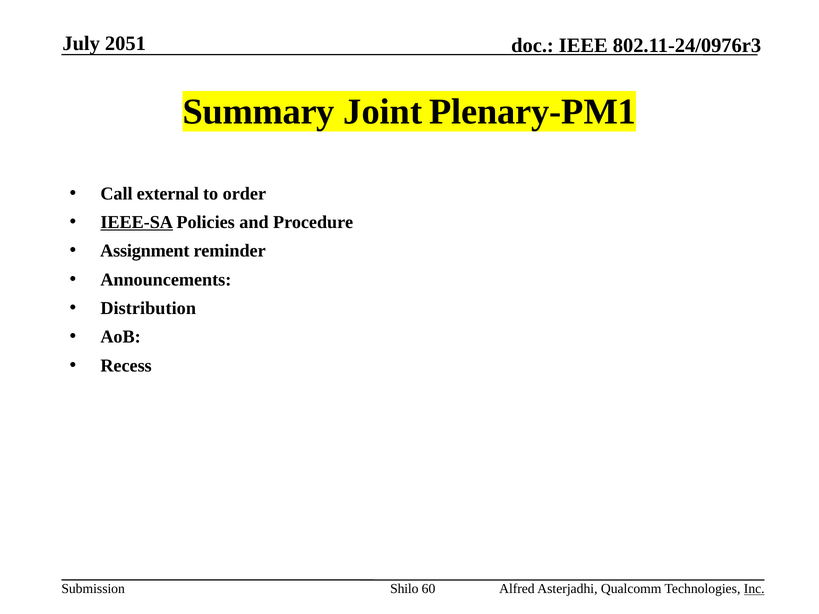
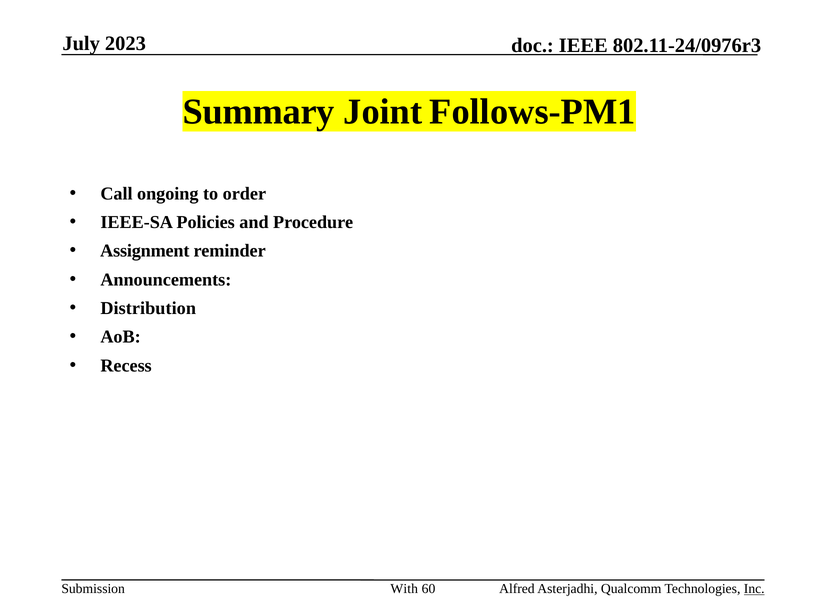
2051: 2051 -> 2023
Plenary-PM1: Plenary-PM1 -> Follows-PM1
external: external -> ongoing
IEEE-SA underline: present -> none
Shilo: Shilo -> With
